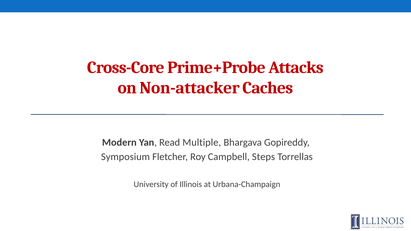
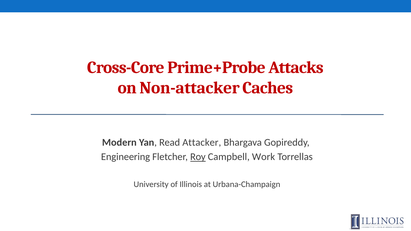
Multiple: Multiple -> Attacker
Symposium: Symposium -> Engineering
Roy underline: none -> present
Steps: Steps -> Work
